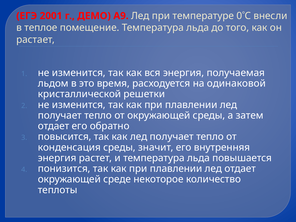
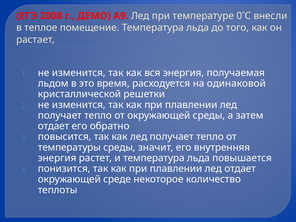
2001: 2001 -> 2008
конденсация: конденсация -> температуры
